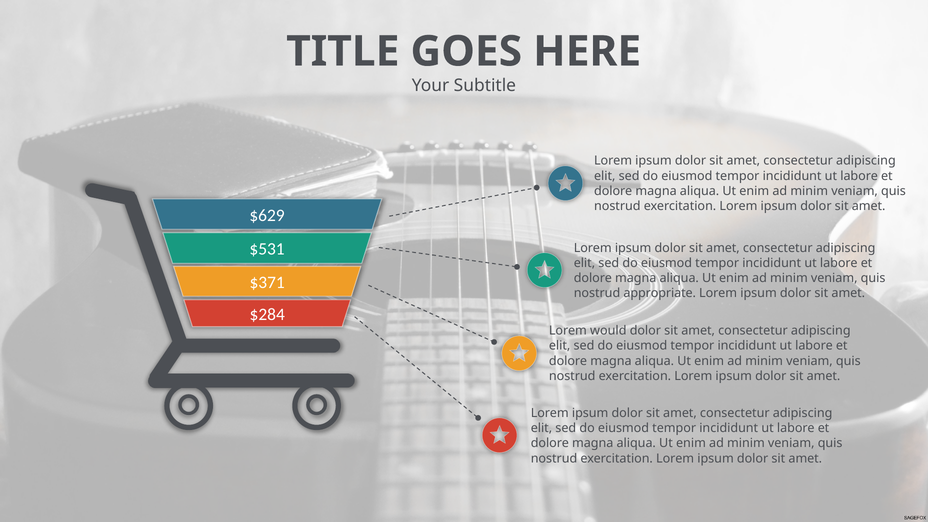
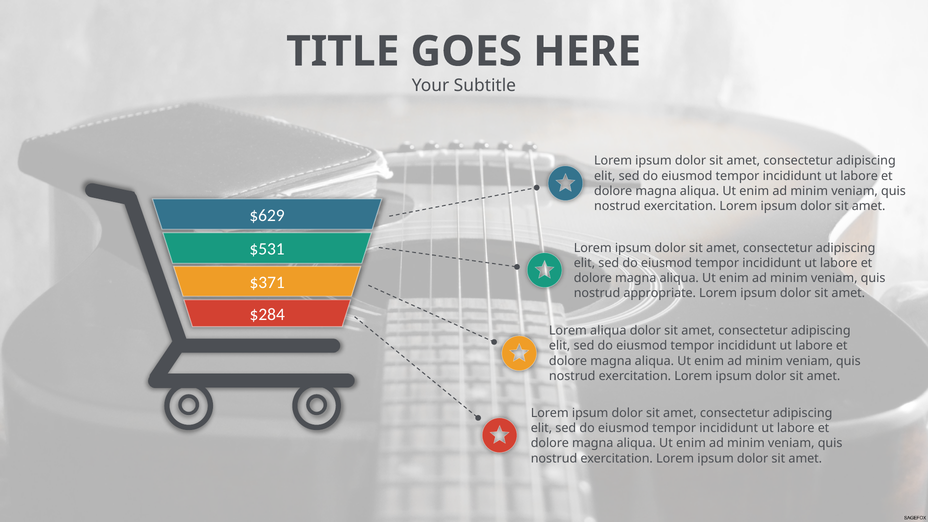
Lorem would: would -> aliqua
